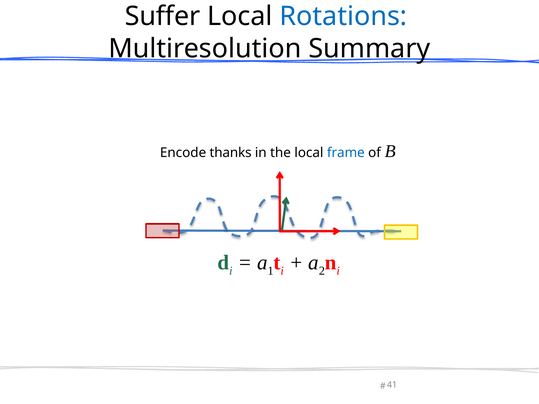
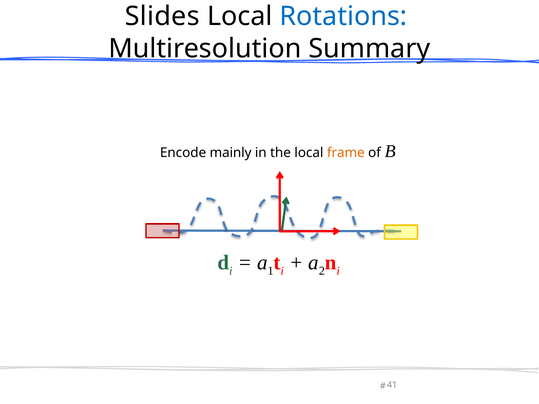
Suffer: Suffer -> Slides
thanks: thanks -> mainly
frame colour: blue -> orange
